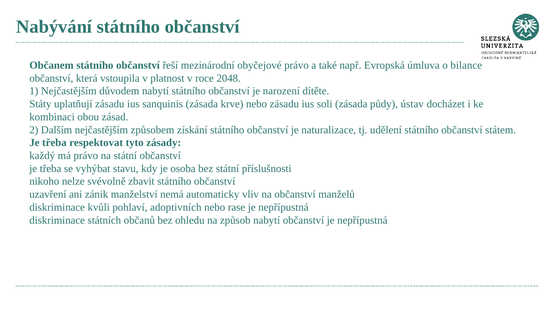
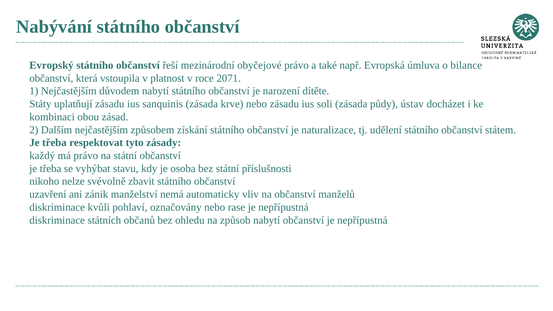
Občanem: Občanem -> Evropský
2048: 2048 -> 2071
adoptivních: adoptivních -> označovány
